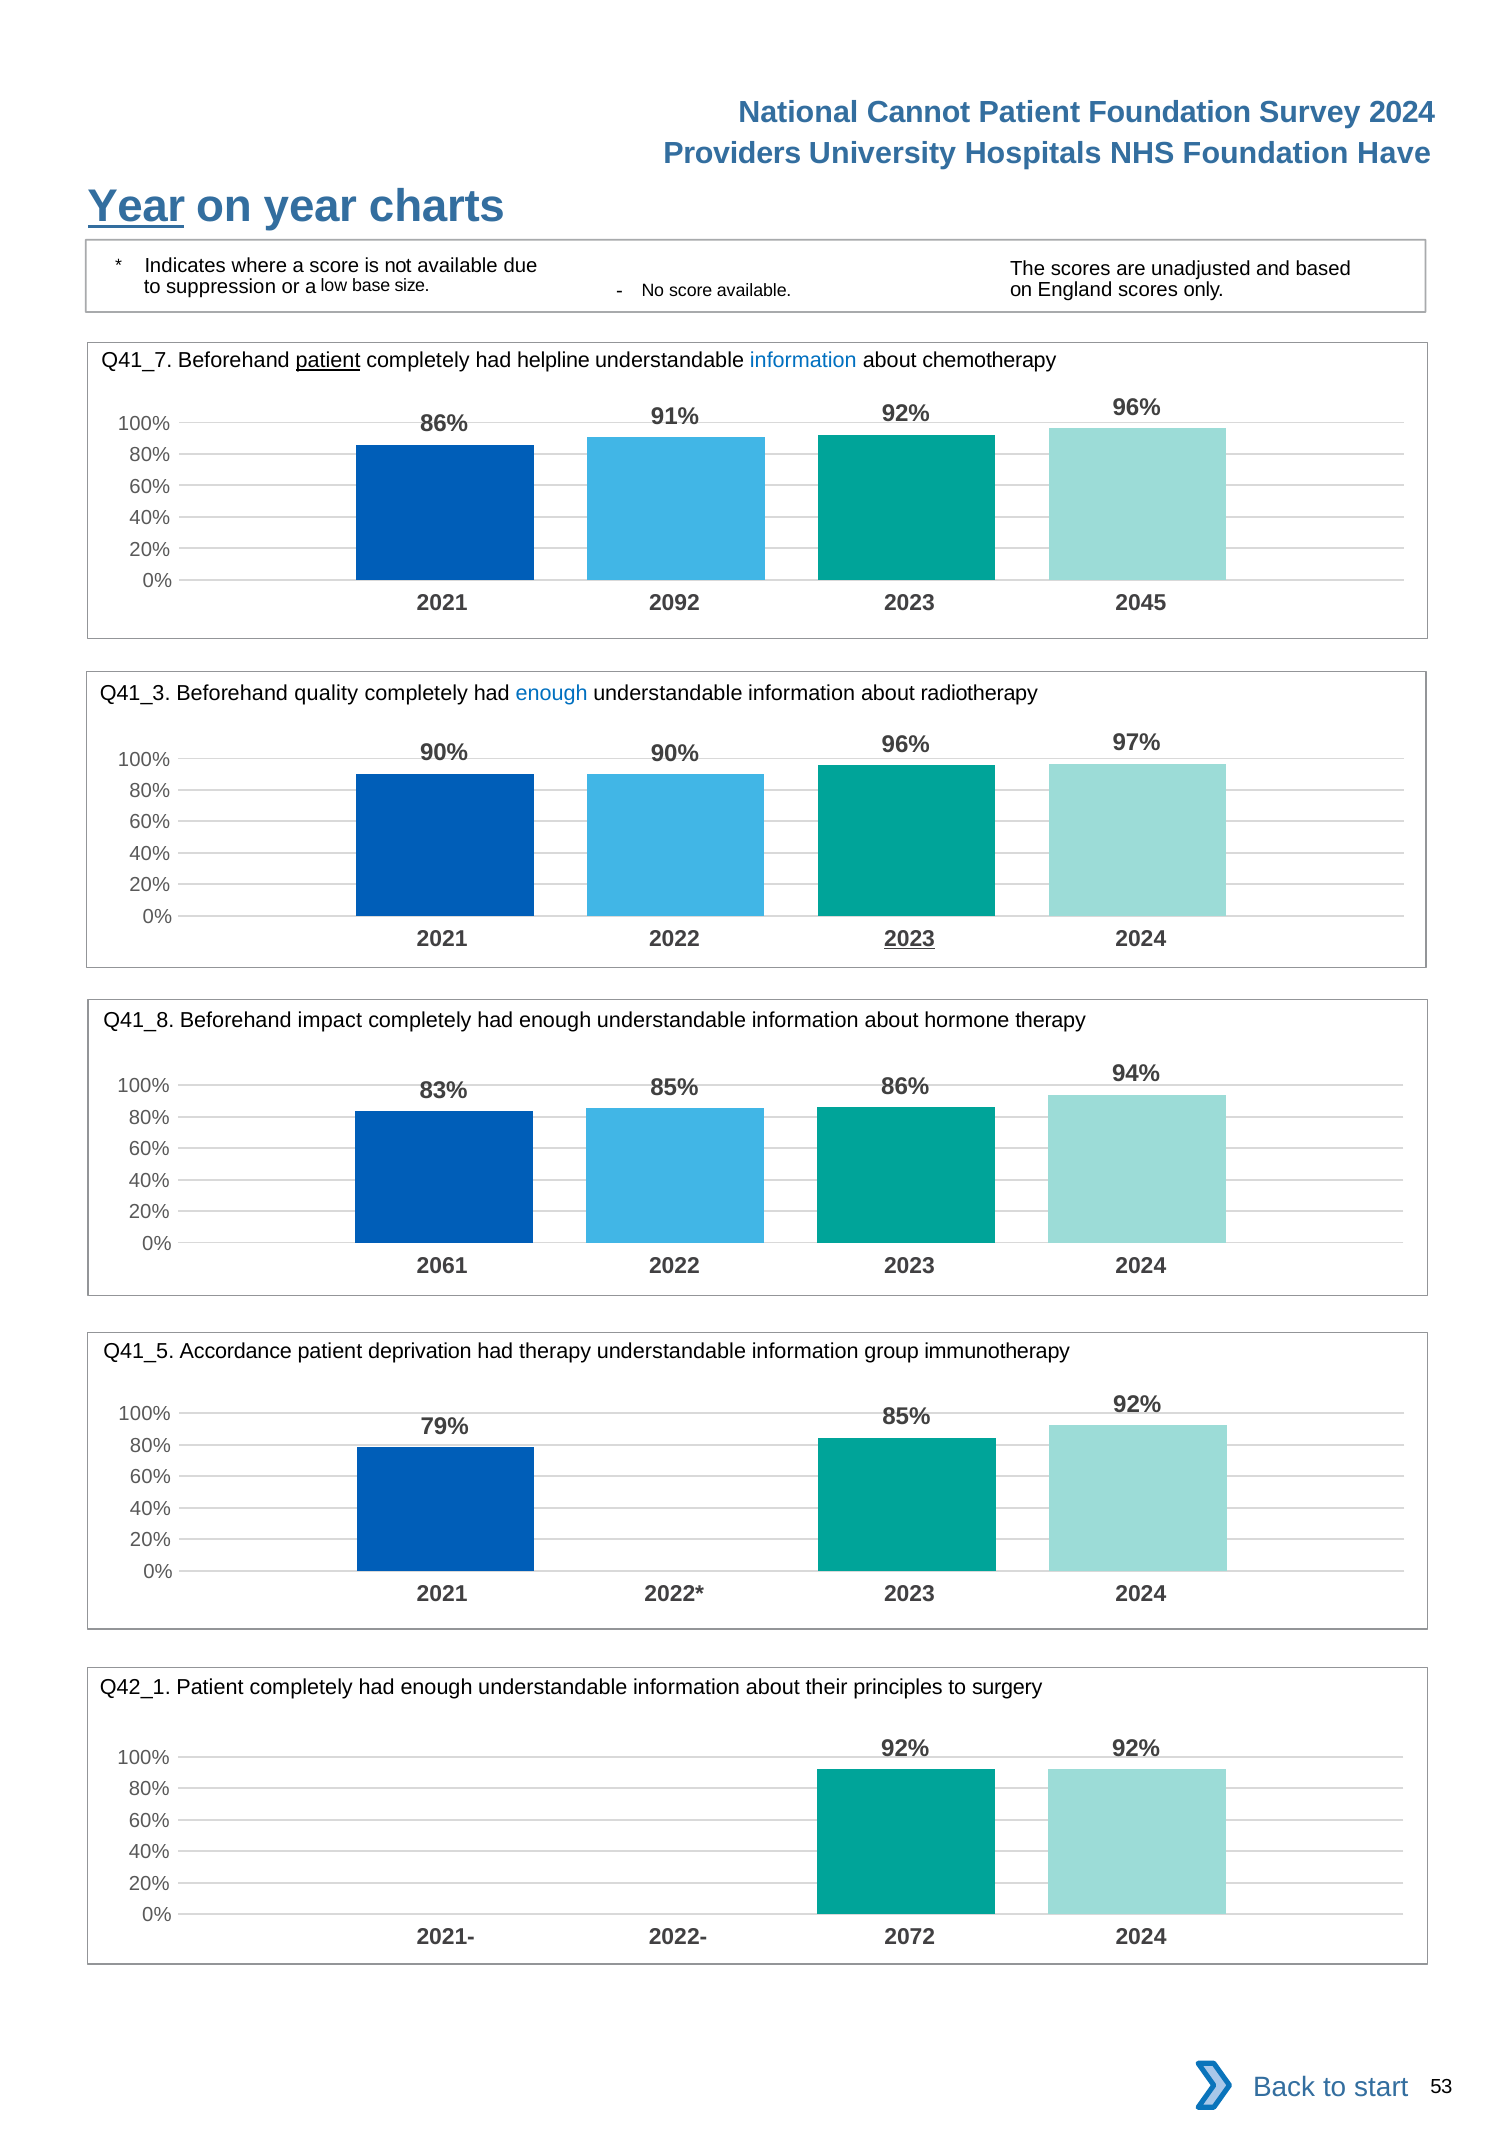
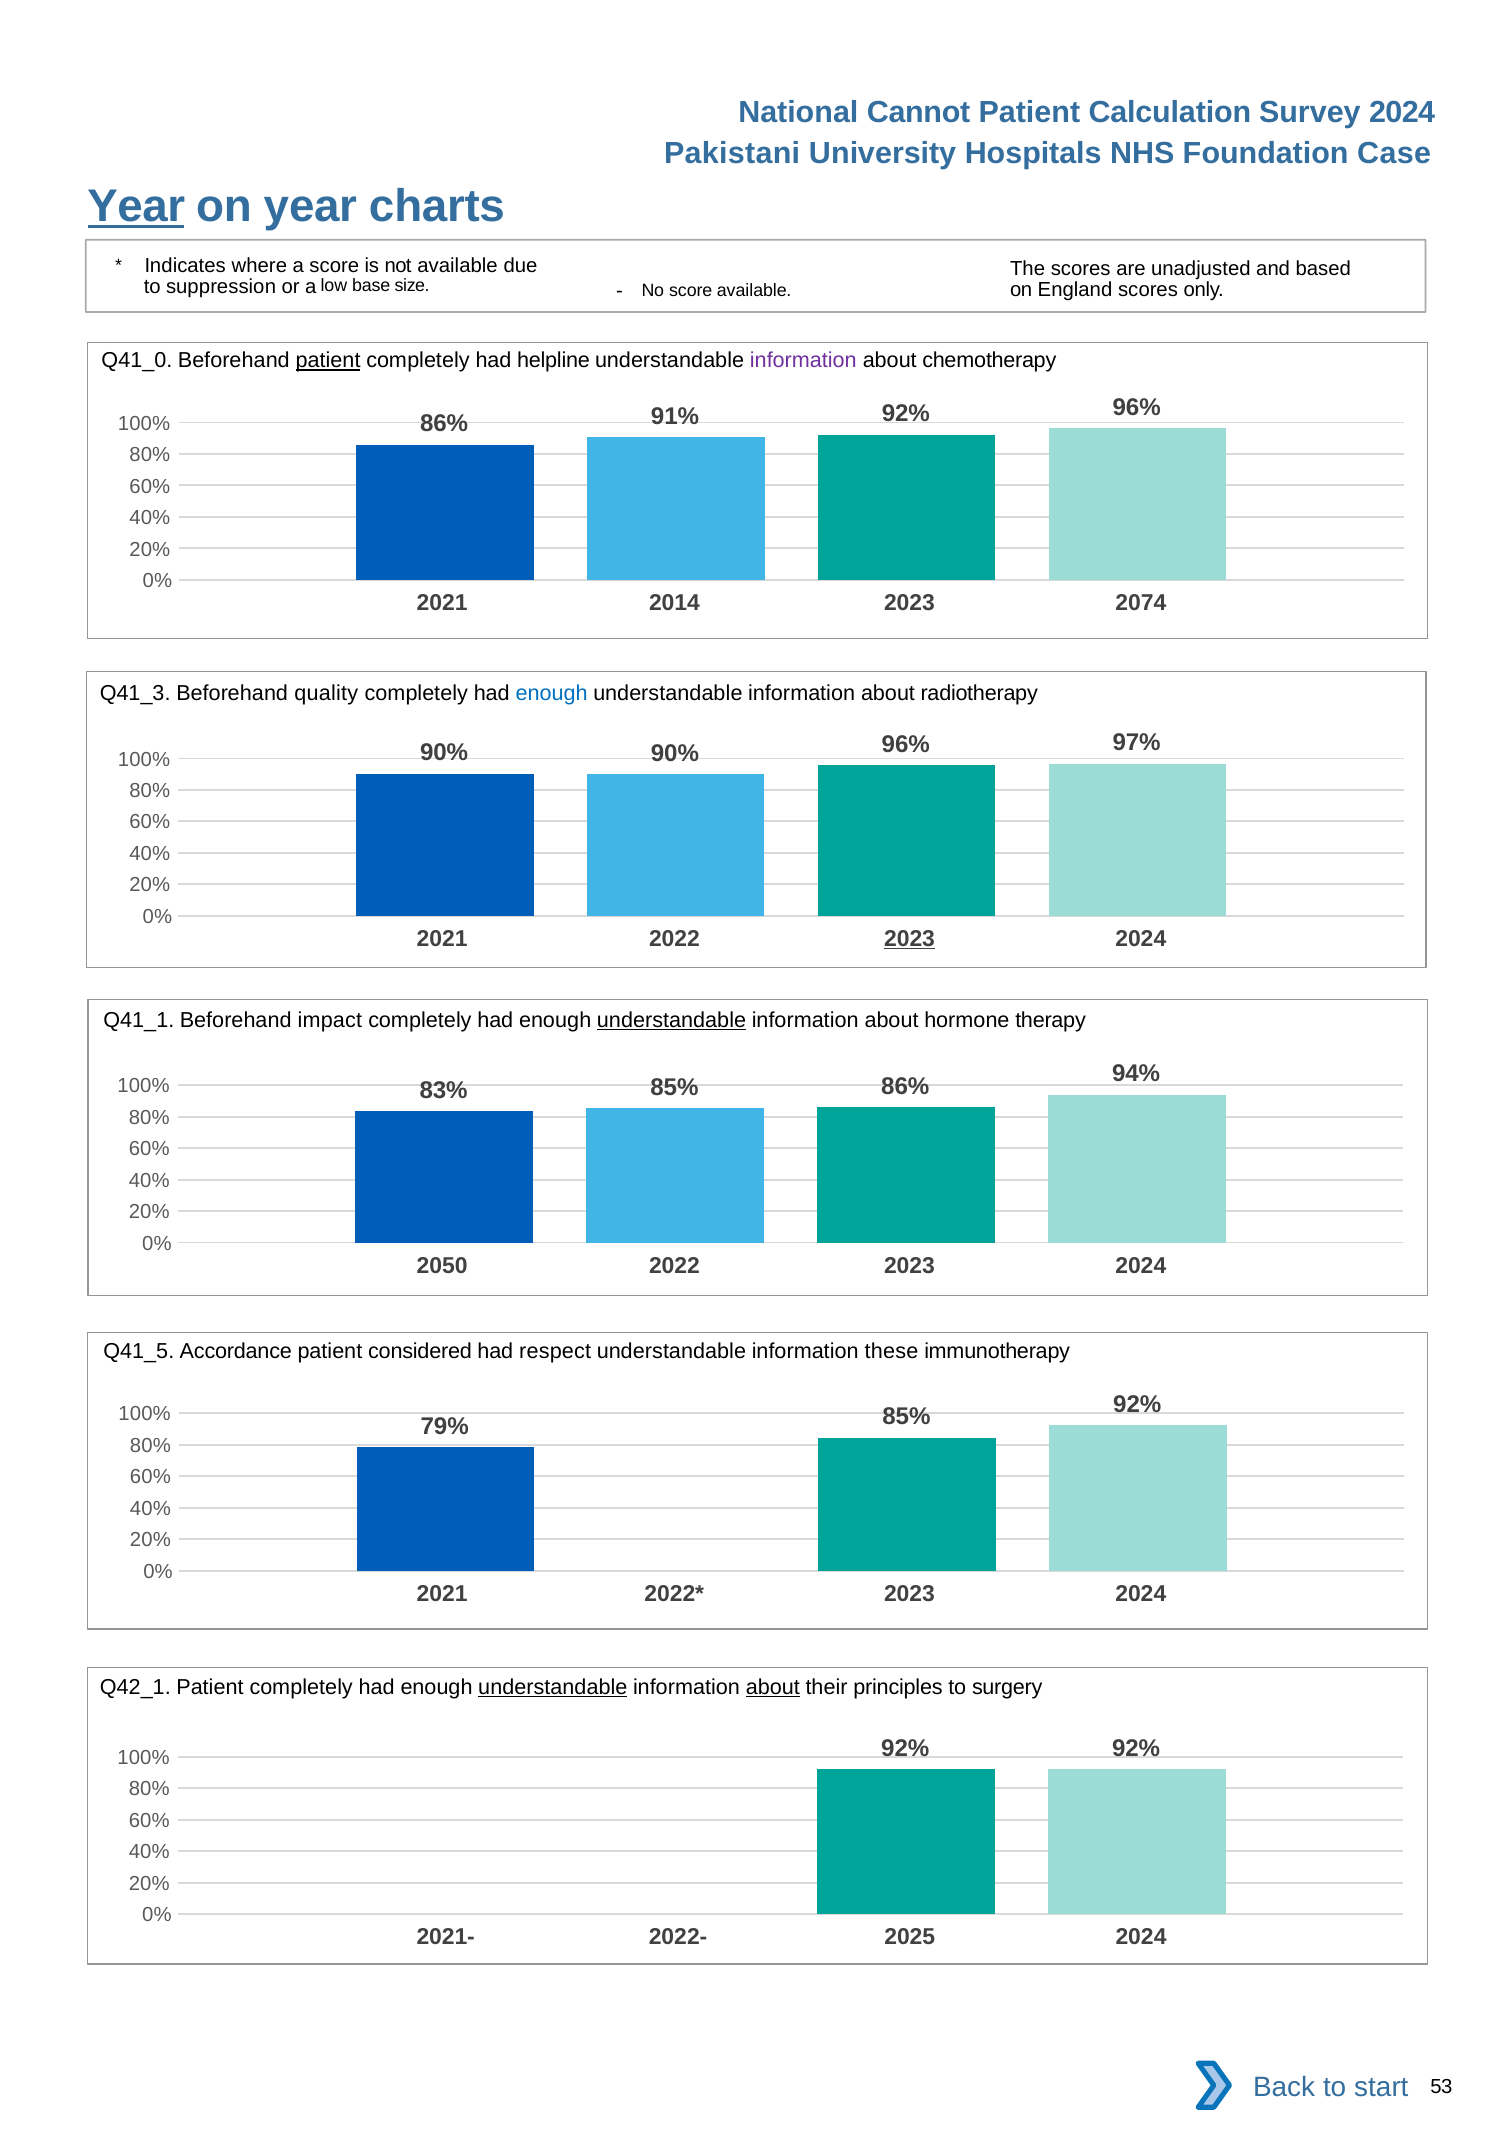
Patient Foundation: Foundation -> Calculation
Providers: Providers -> Pakistani
Have: Have -> Case
Q41_7: Q41_7 -> Q41_0
information at (803, 361) colour: blue -> purple
2092: 2092 -> 2014
2045: 2045 -> 2074
Q41_8: Q41_8 -> Q41_1
understandable at (672, 1020) underline: none -> present
2061: 2061 -> 2050
deprivation: deprivation -> considered
had therapy: therapy -> respect
group: group -> these
understandable at (553, 1687) underline: none -> present
about at (773, 1687) underline: none -> present
2072: 2072 -> 2025
